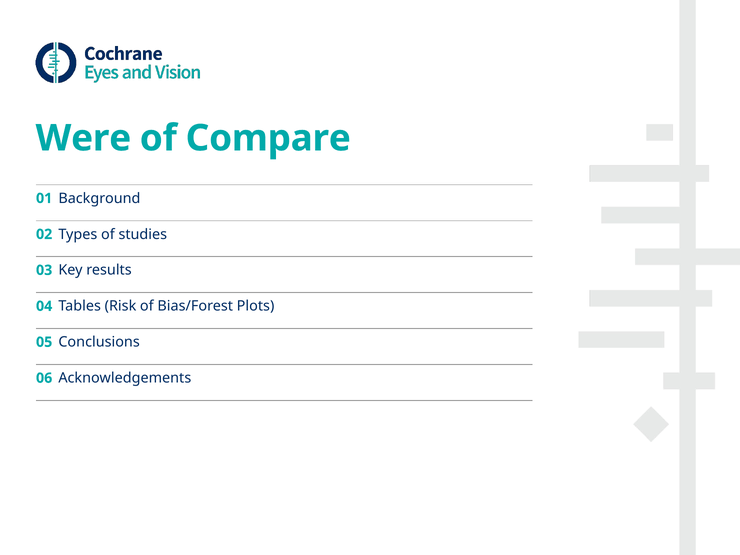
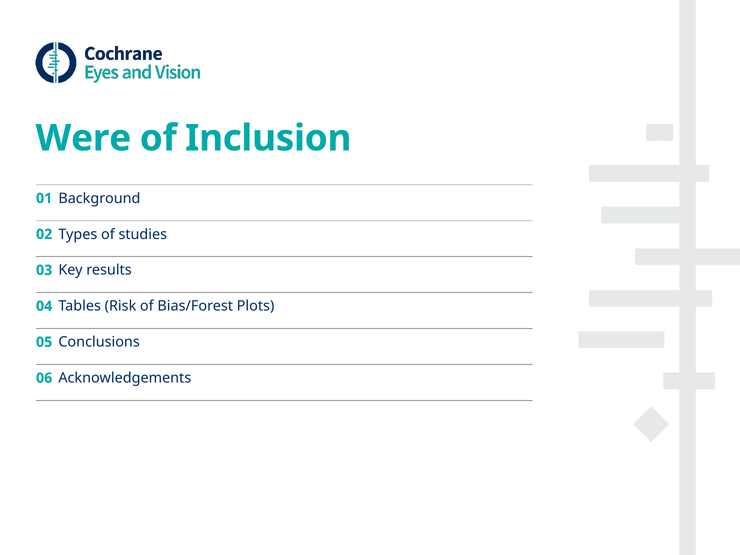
Compare: Compare -> Inclusion
